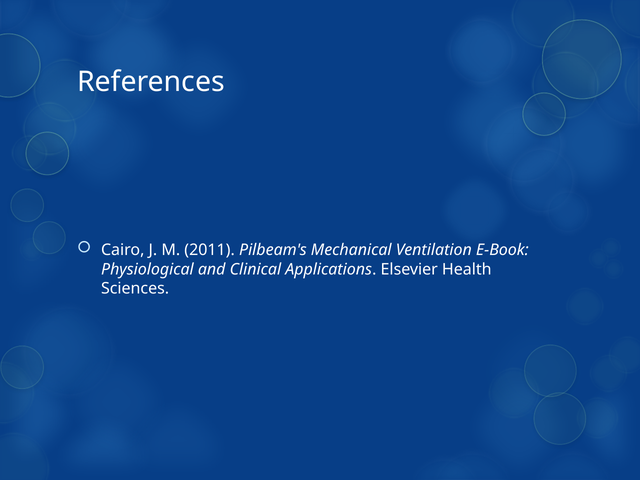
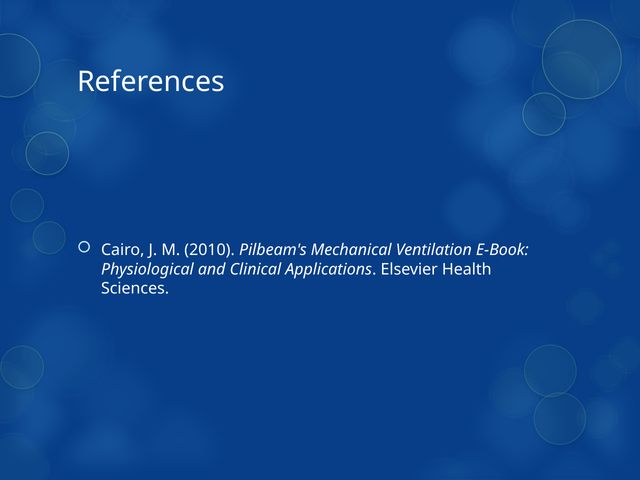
2011: 2011 -> 2010
